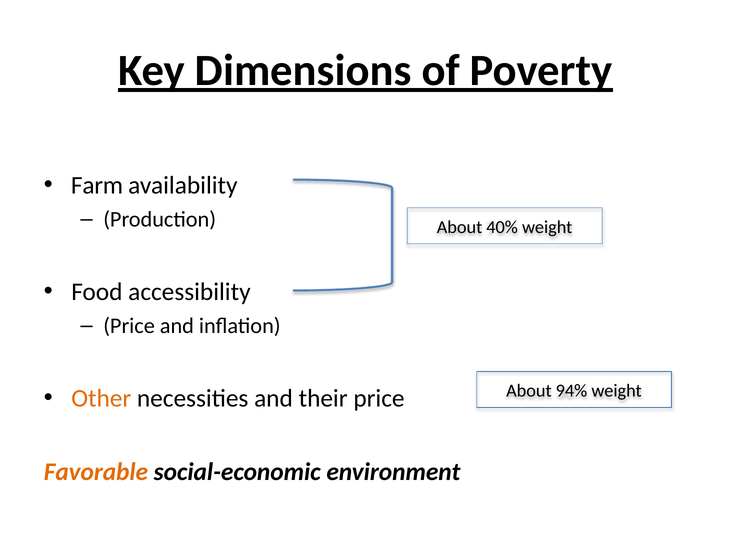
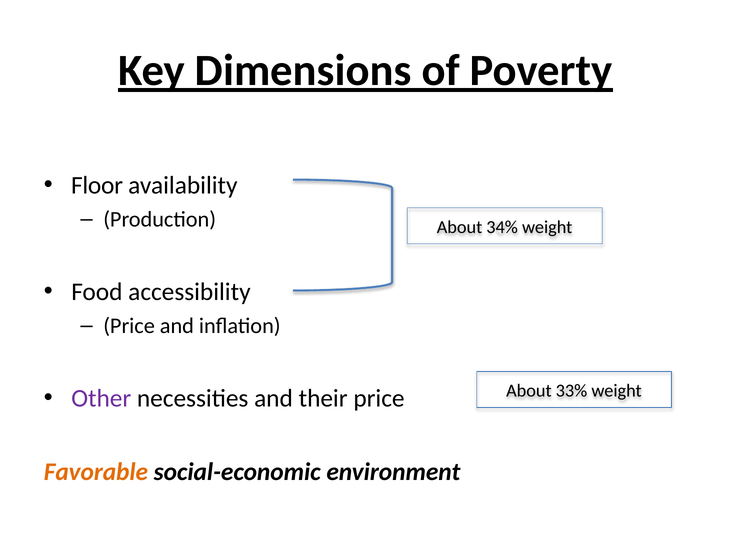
Farm: Farm -> Floor
40%: 40% -> 34%
94%: 94% -> 33%
Other colour: orange -> purple
